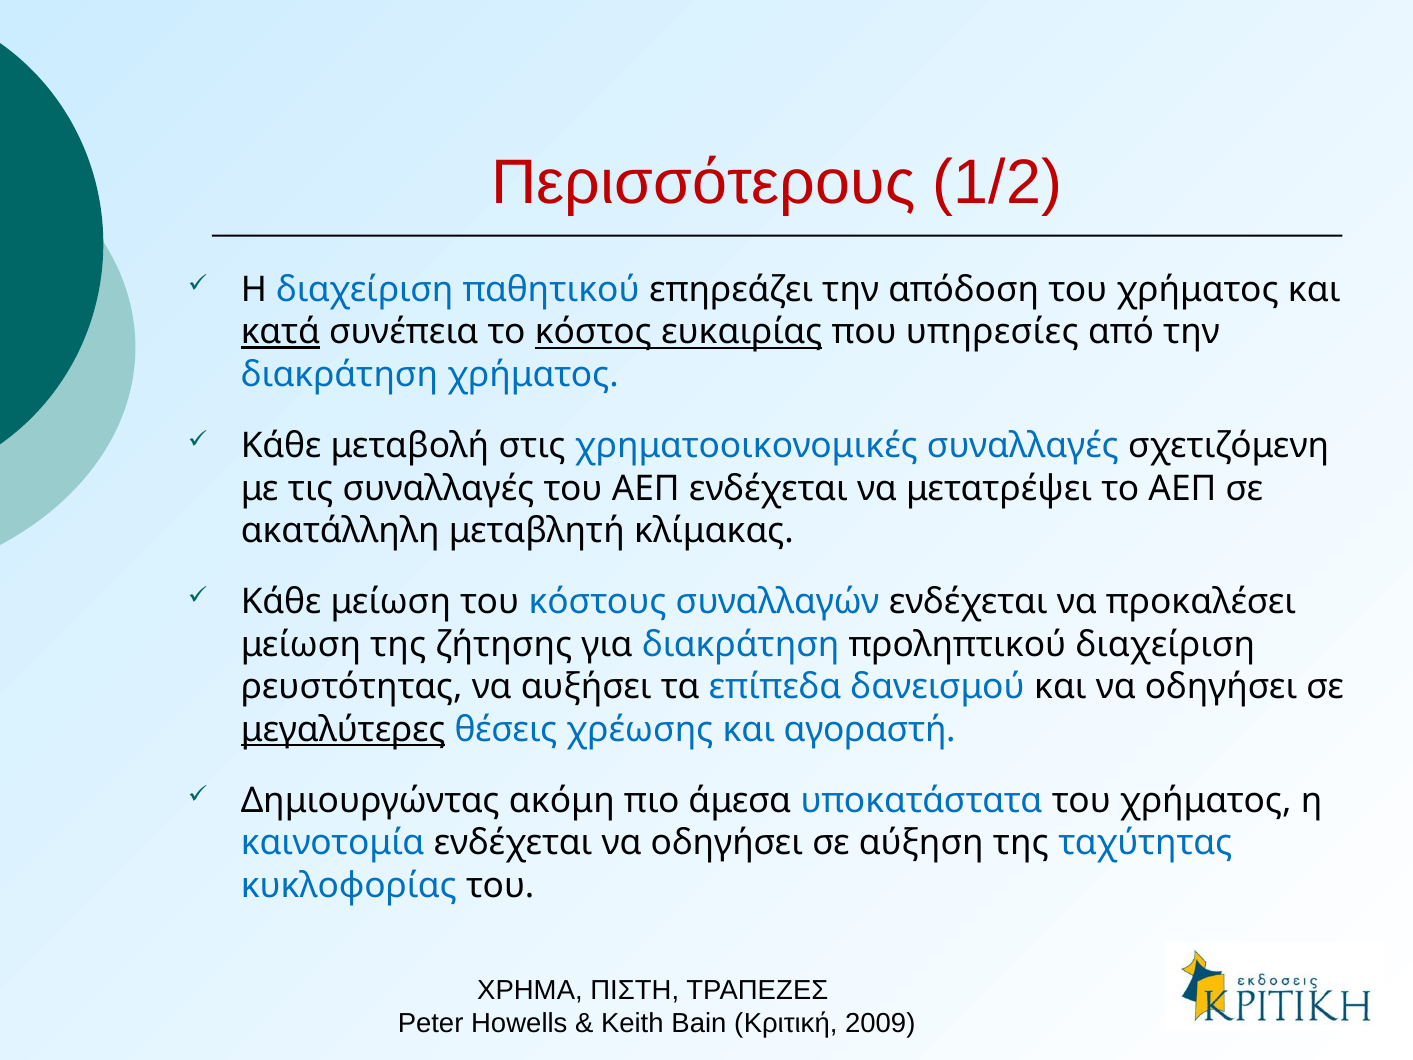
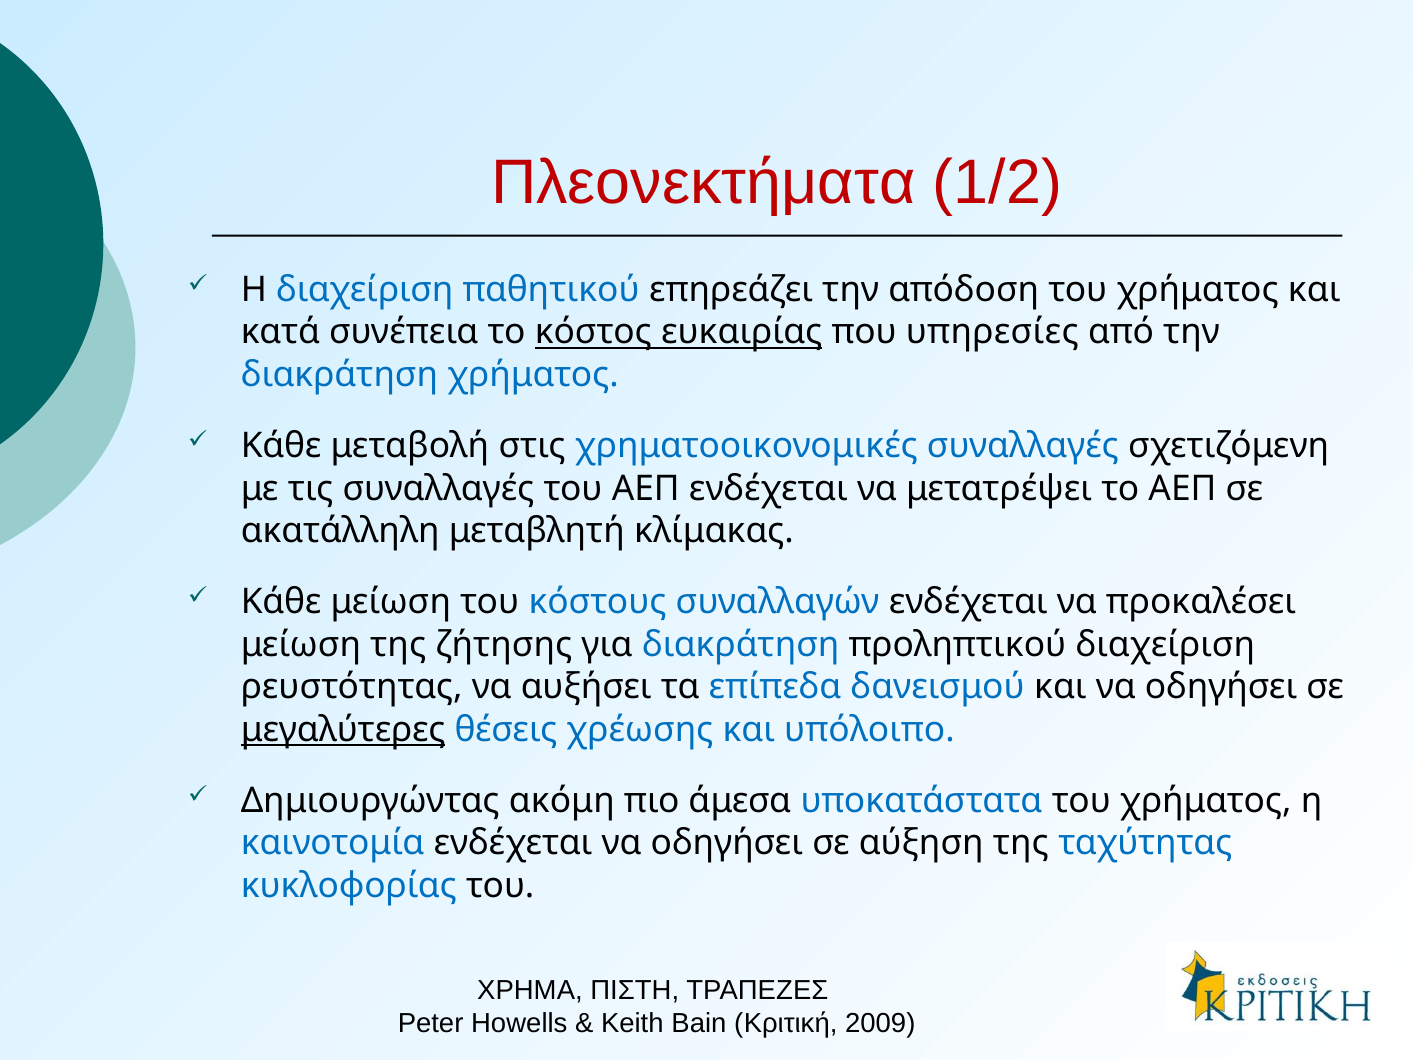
Περισσότερους: Περισσότερους -> Πλεονεκτήματα
κατά underline: present -> none
αγοραστή: αγοραστή -> υπόλοιπο
